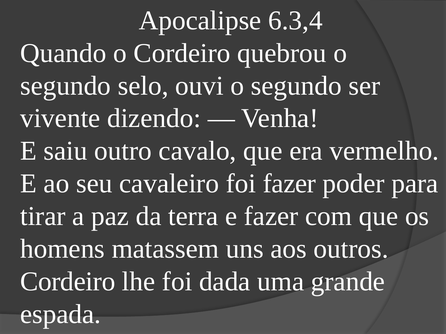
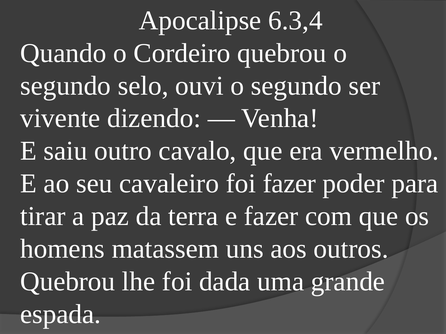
Cordeiro at (68, 282): Cordeiro -> Quebrou
